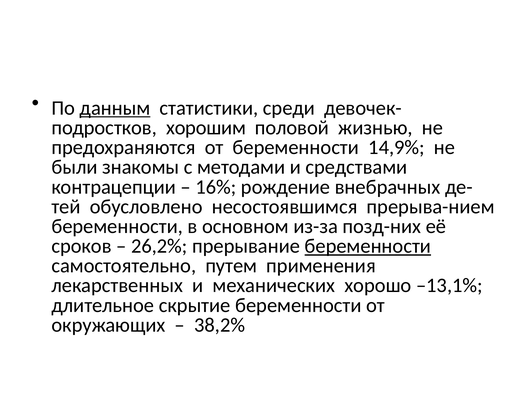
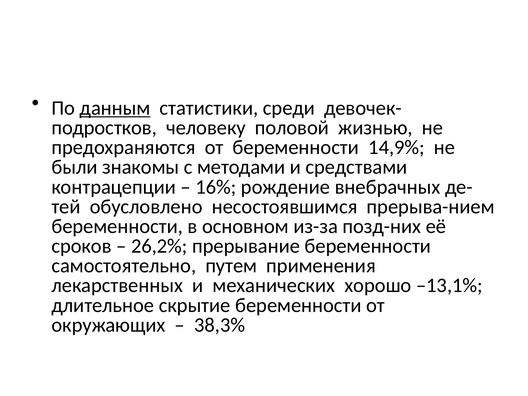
хорошим: хорошим -> человеку
беременности at (368, 246) underline: present -> none
38,2%: 38,2% -> 38,3%
